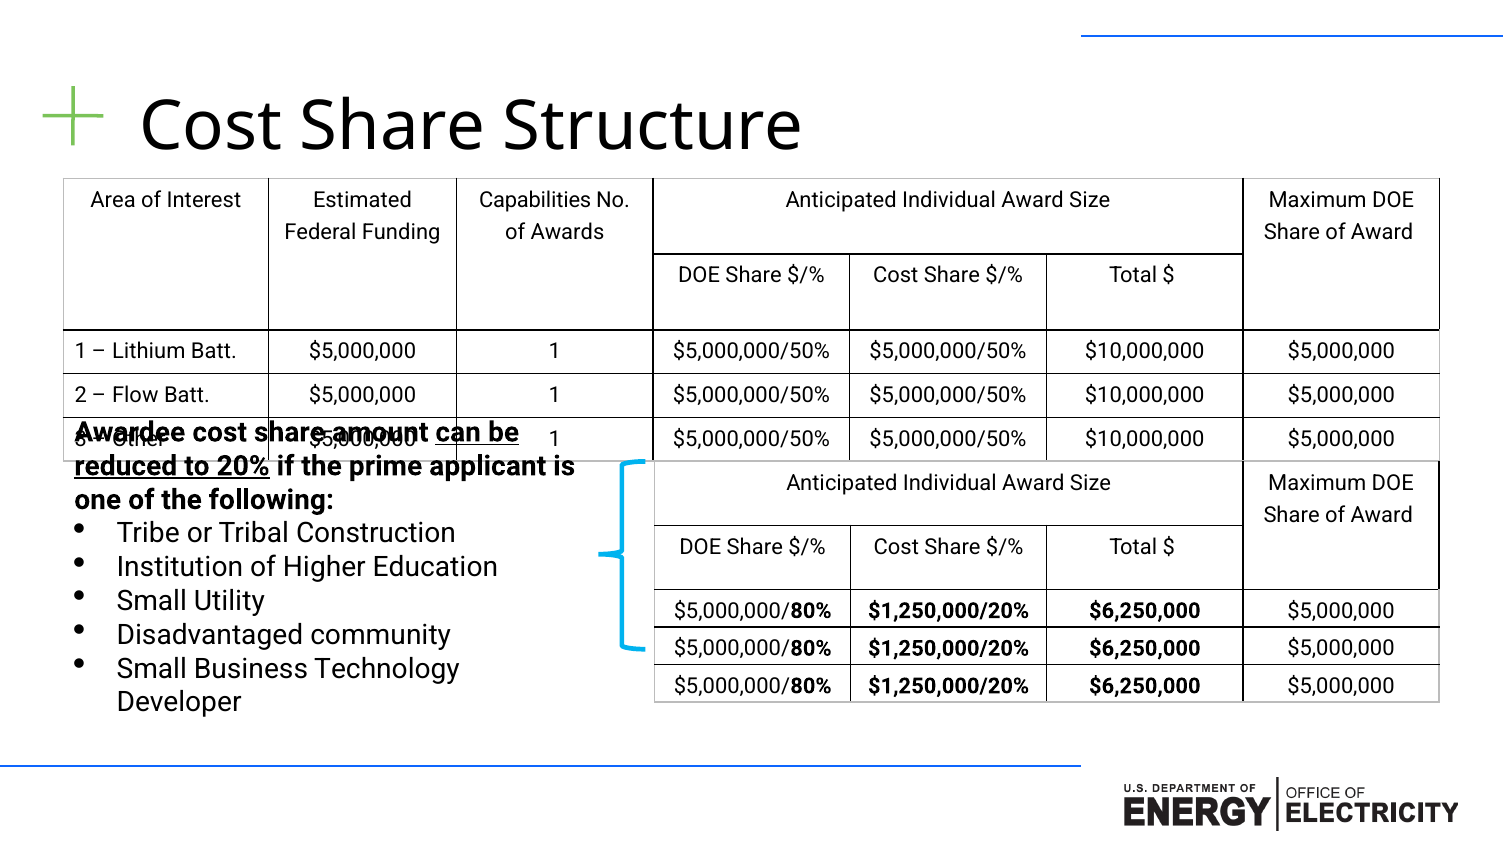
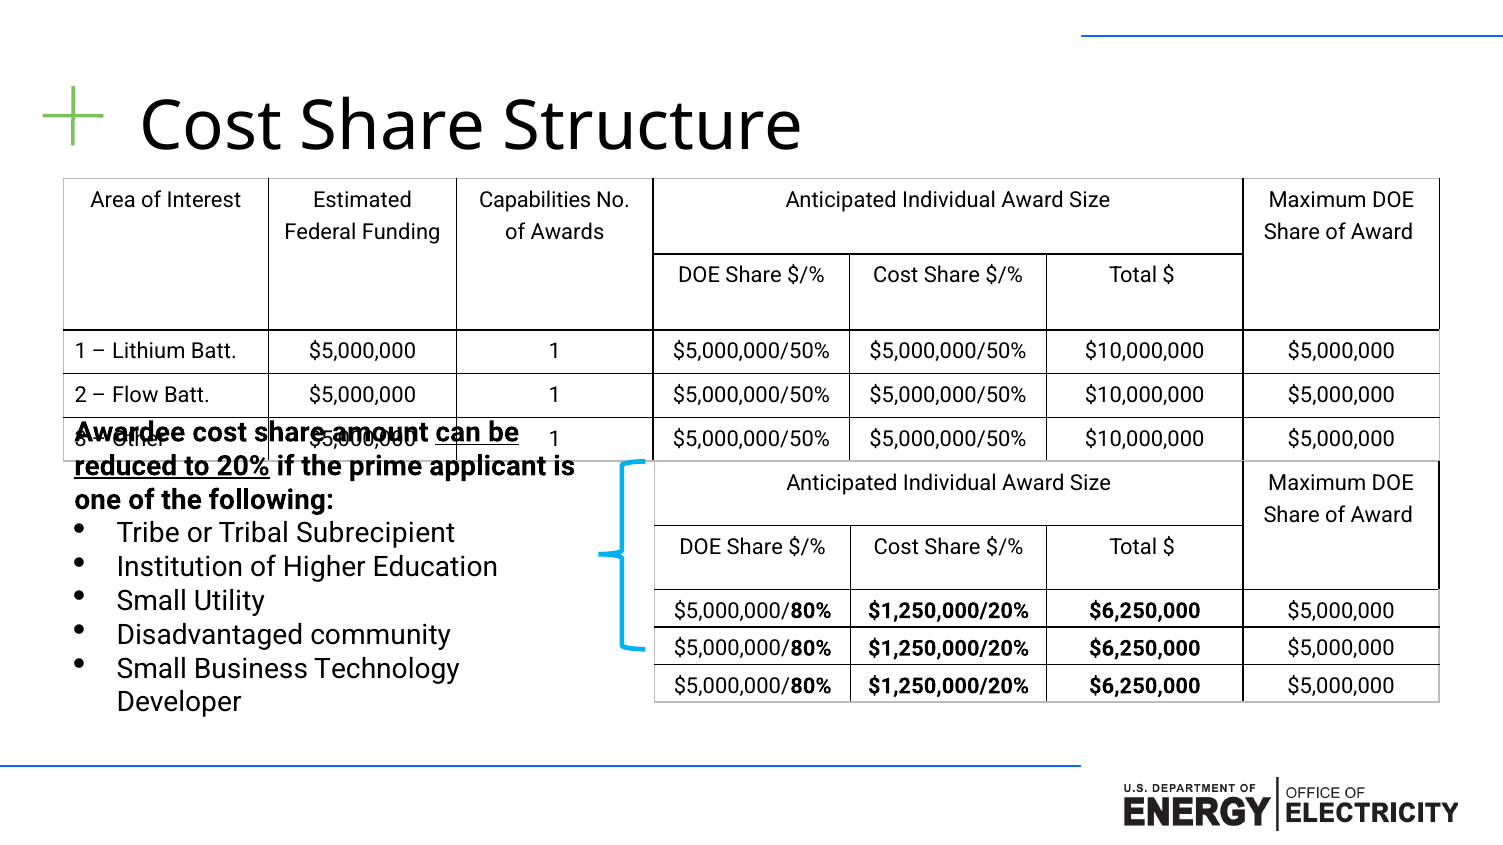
Construction: Construction -> Subrecipient
